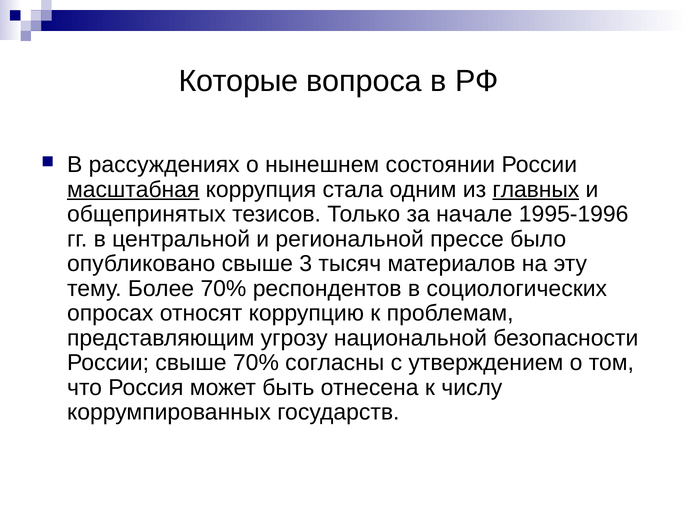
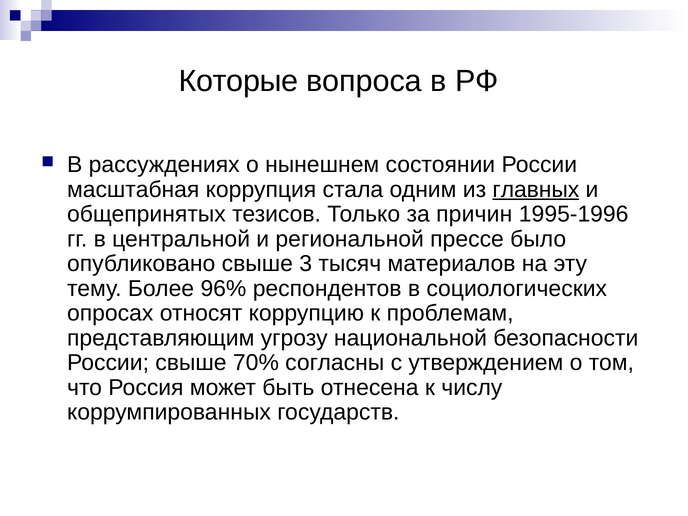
масштабная underline: present -> none
начале: начале -> причин
Более 70%: 70% -> 96%
